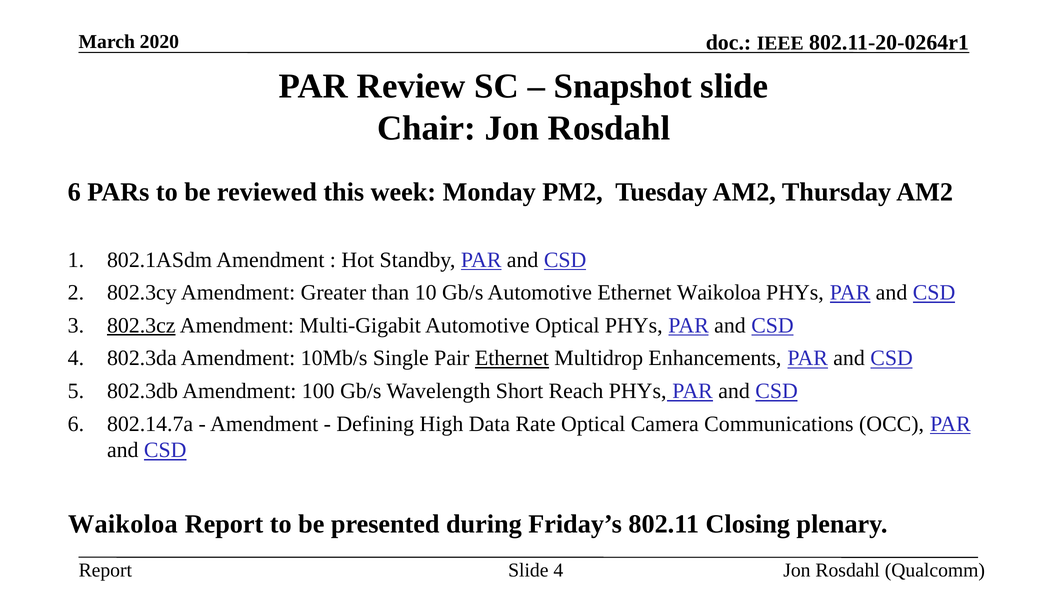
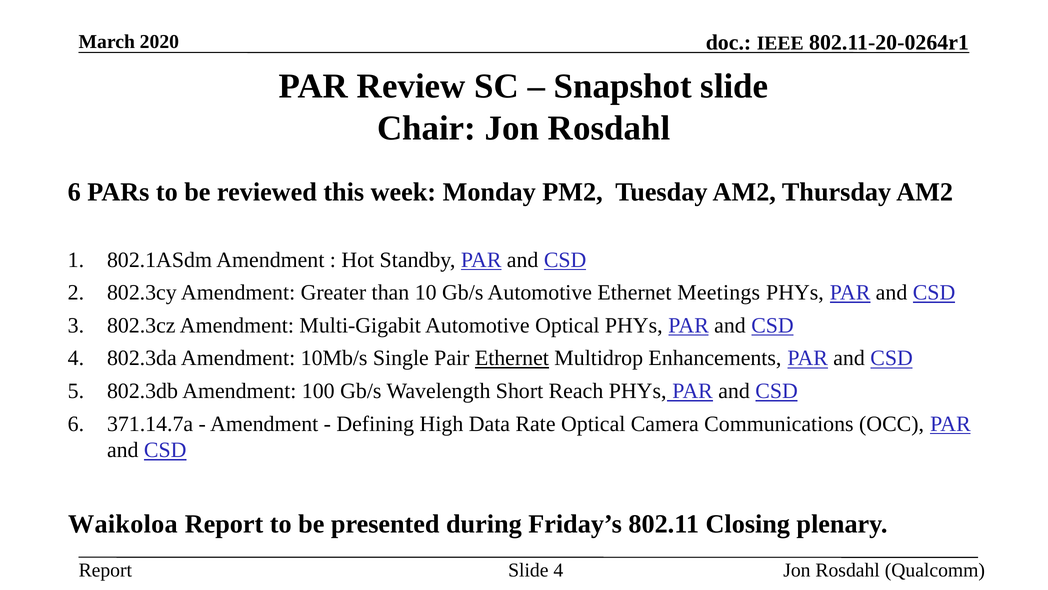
Ethernet Waikoloa: Waikoloa -> Meetings
802.3cz underline: present -> none
802.14.7a: 802.14.7a -> 371.14.7a
